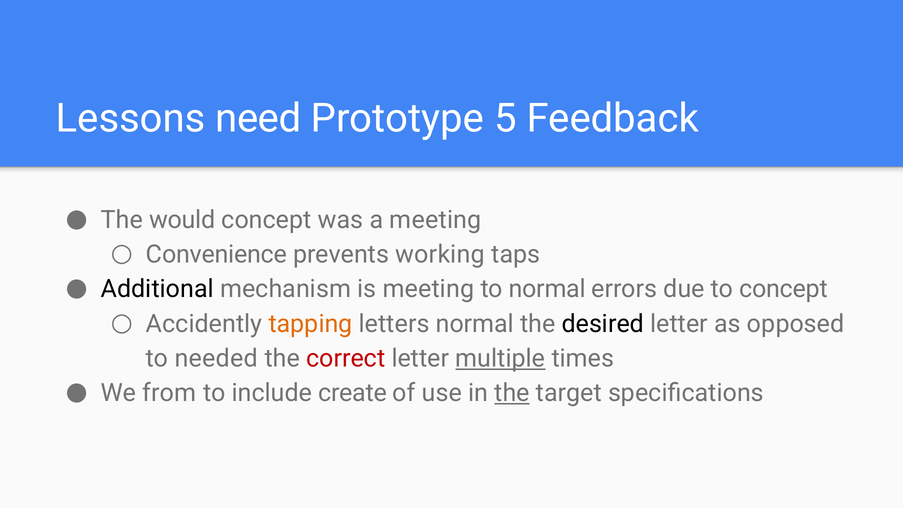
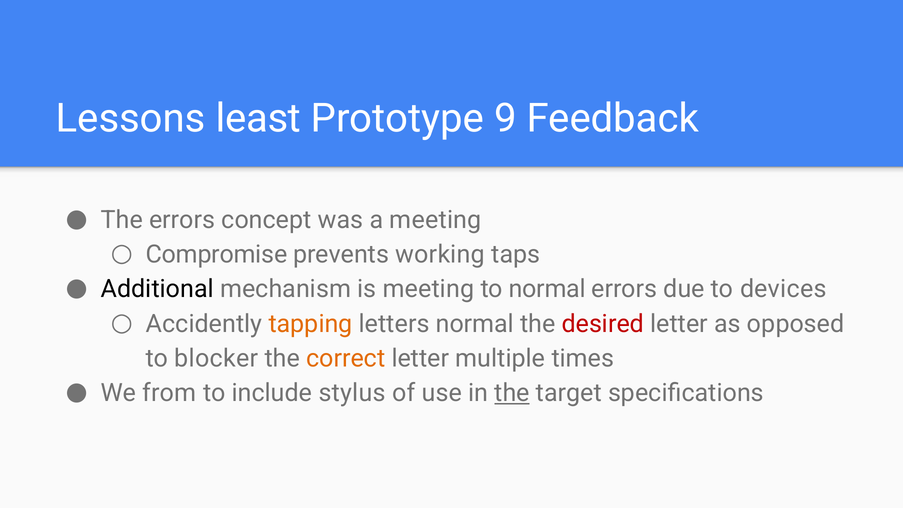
need: need -> least
5: 5 -> 9
The would: would -> errors
Convenience: Convenience -> Compromise
to concept: concept -> devices
desired colour: black -> red
needed: needed -> blocker
correct colour: red -> orange
multiple underline: present -> none
create: create -> stylus
